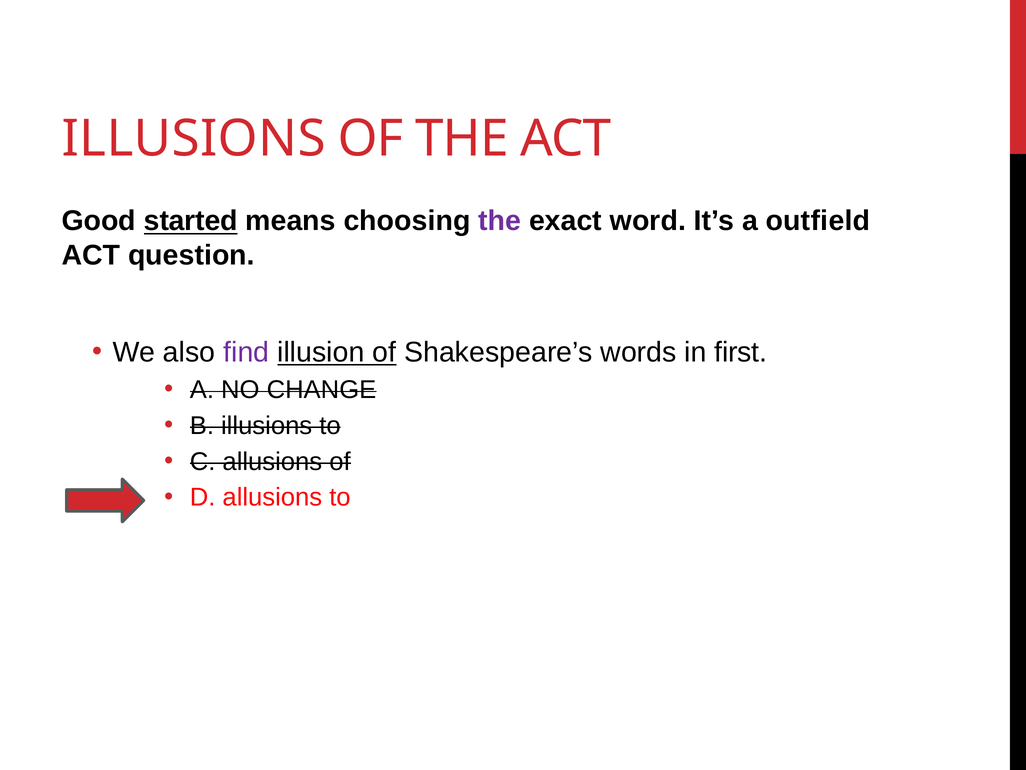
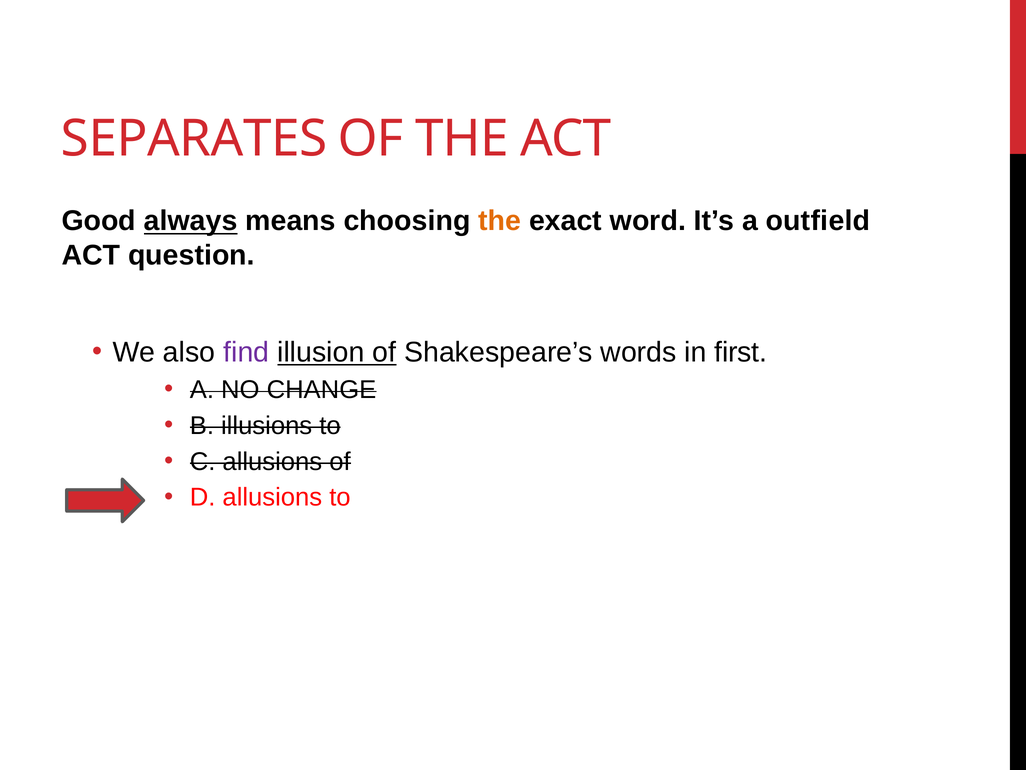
ILLUSIONS at (194, 139): ILLUSIONS -> SEPARATES
started: started -> always
the at (500, 221) colour: purple -> orange
